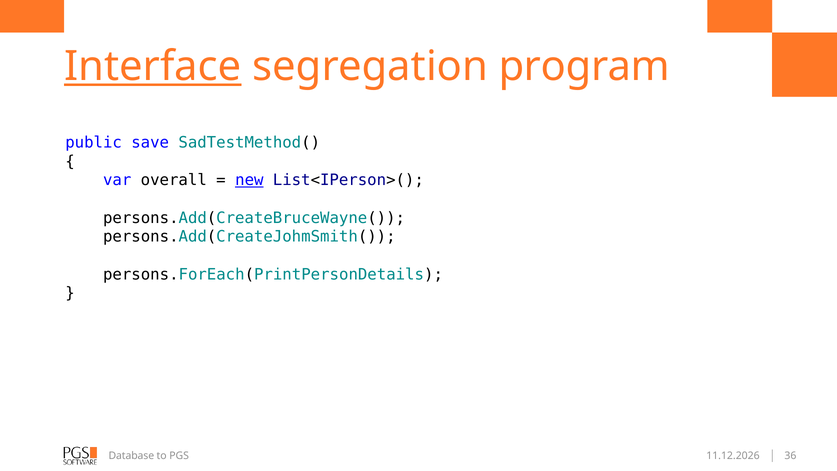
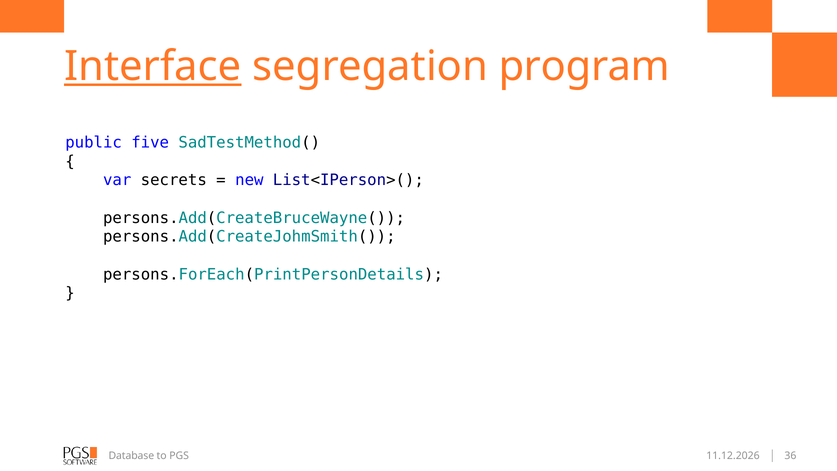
save: save -> five
overall: overall -> secrets
new underline: present -> none
